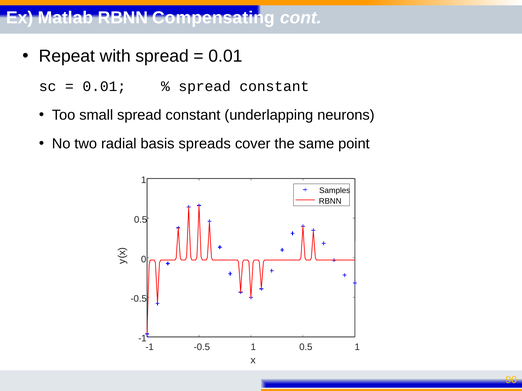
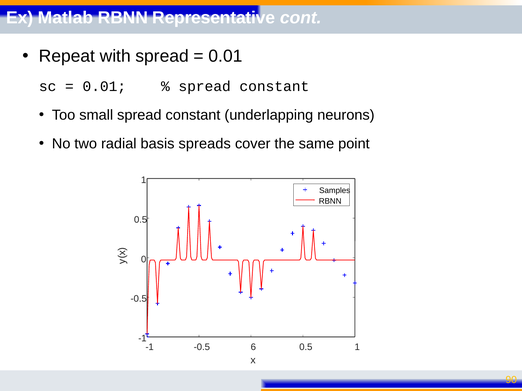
Compensating: Compensating -> Representative
-0.5 1: 1 -> 6
